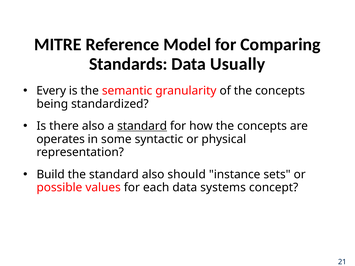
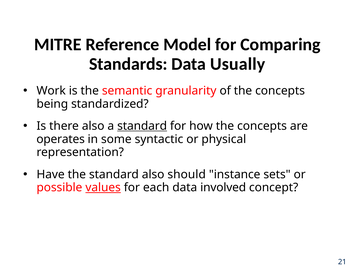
Every: Every -> Work
Build: Build -> Have
values underline: none -> present
systems: systems -> involved
